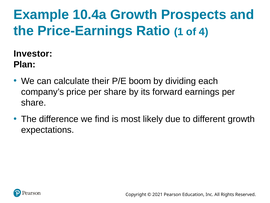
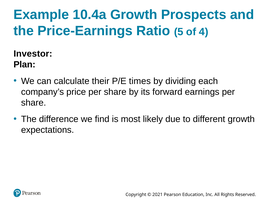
1: 1 -> 5
boom: boom -> times
